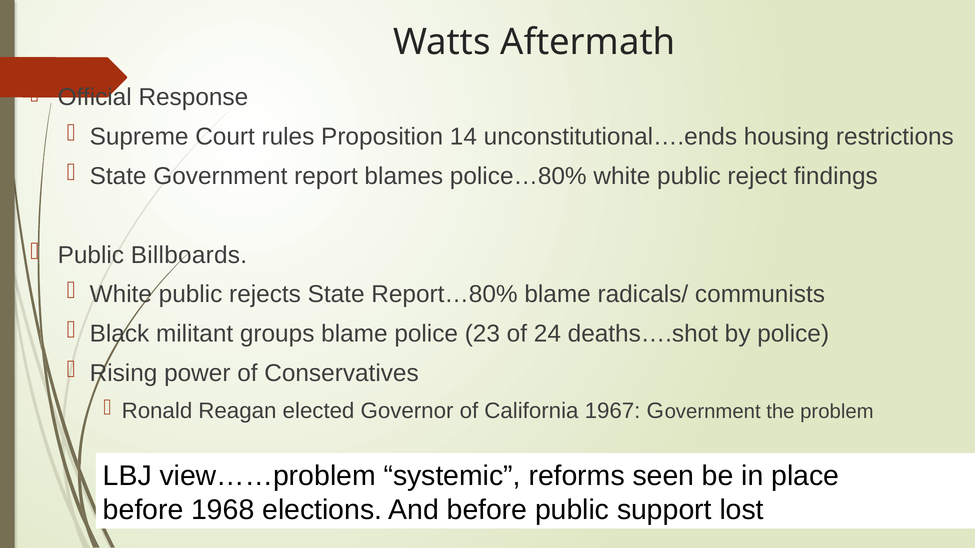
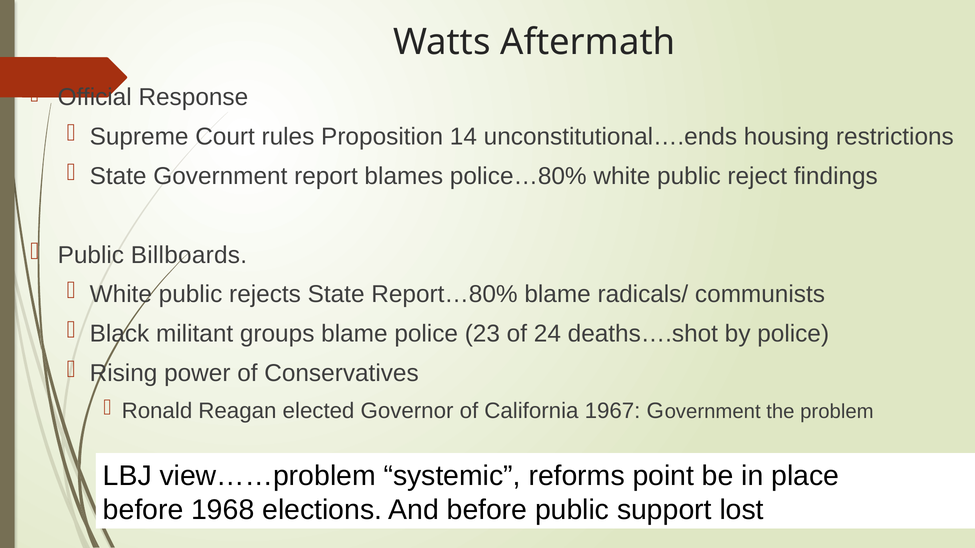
seen: seen -> point
